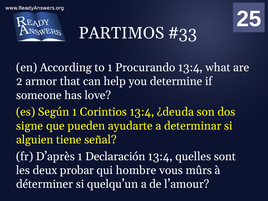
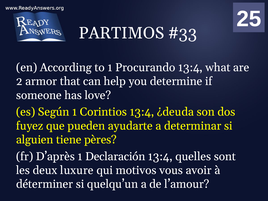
signe: signe -> fuyez
señal: señal -> pères
probar: probar -> luxure
hombre: hombre -> motivos
mûrs: mûrs -> avoir
